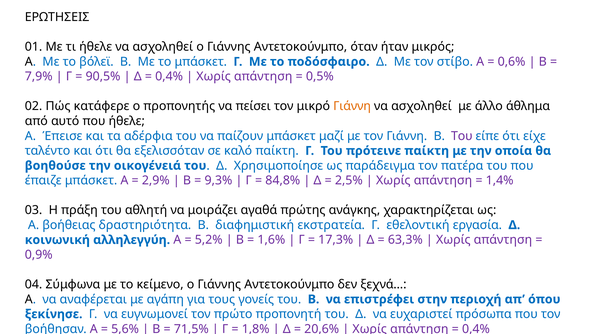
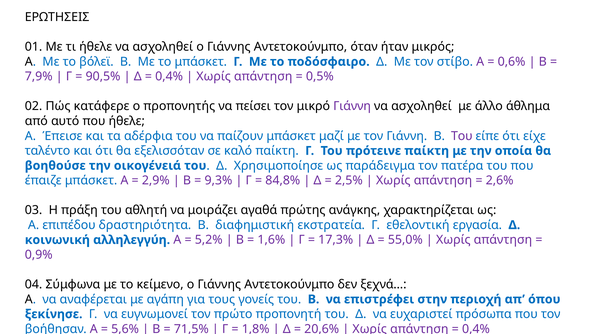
Γιάννη at (352, 106) colour: orange -> purple
1,4%: 1,4% -> 2,6%
βοήθειας: βοήθειας -> επιπέδου
63,3%: 63,3% -> 55,0%
